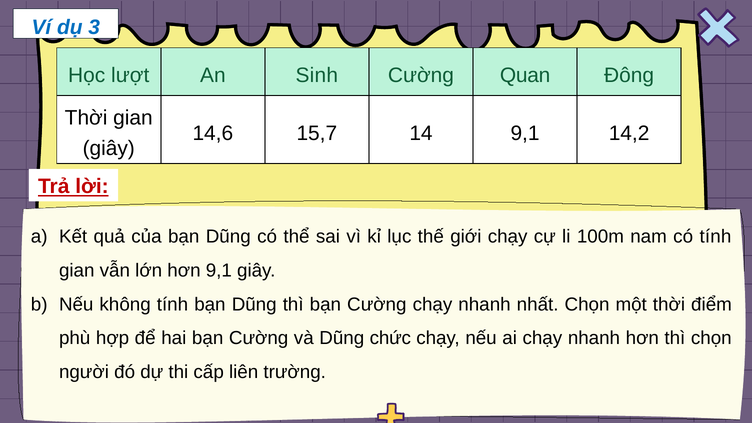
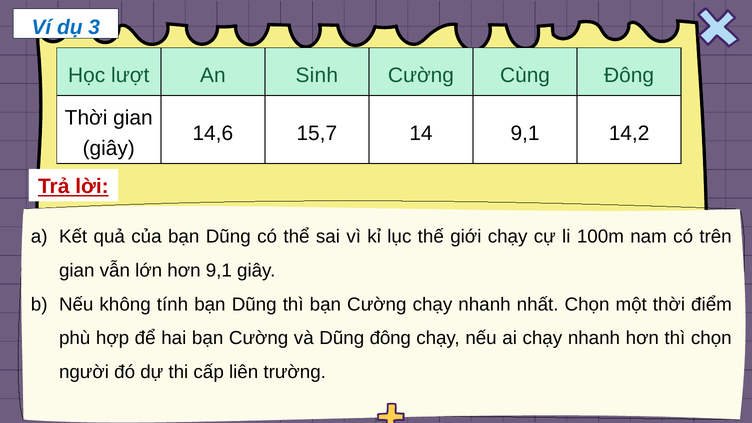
Quan: Quan -> Cùng
có tính: tính -> trên
Dũng chức: chức -> đông
